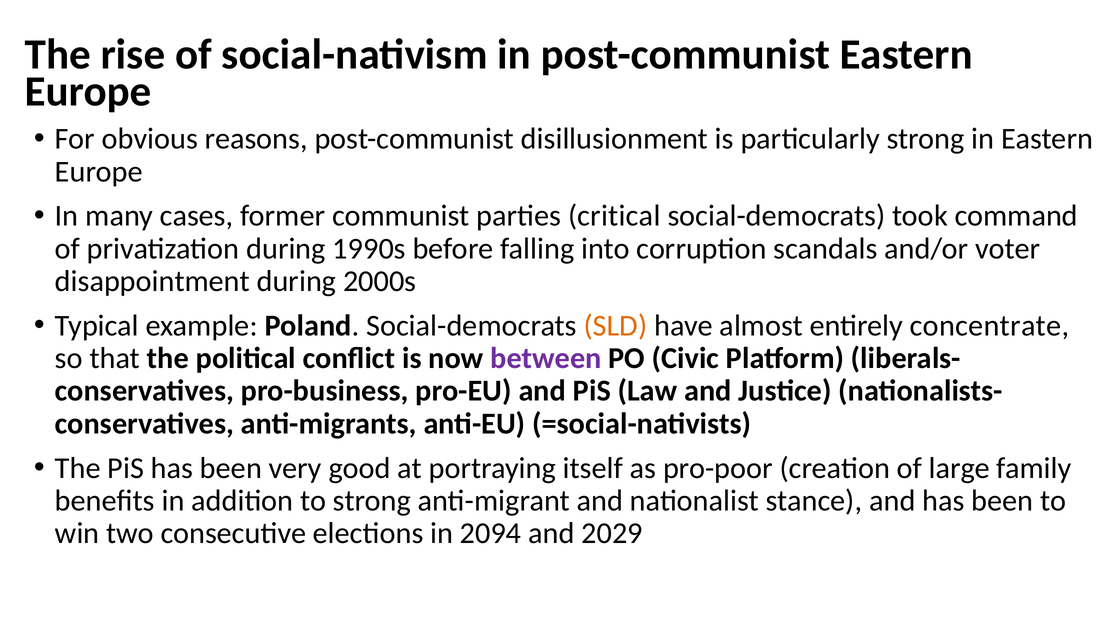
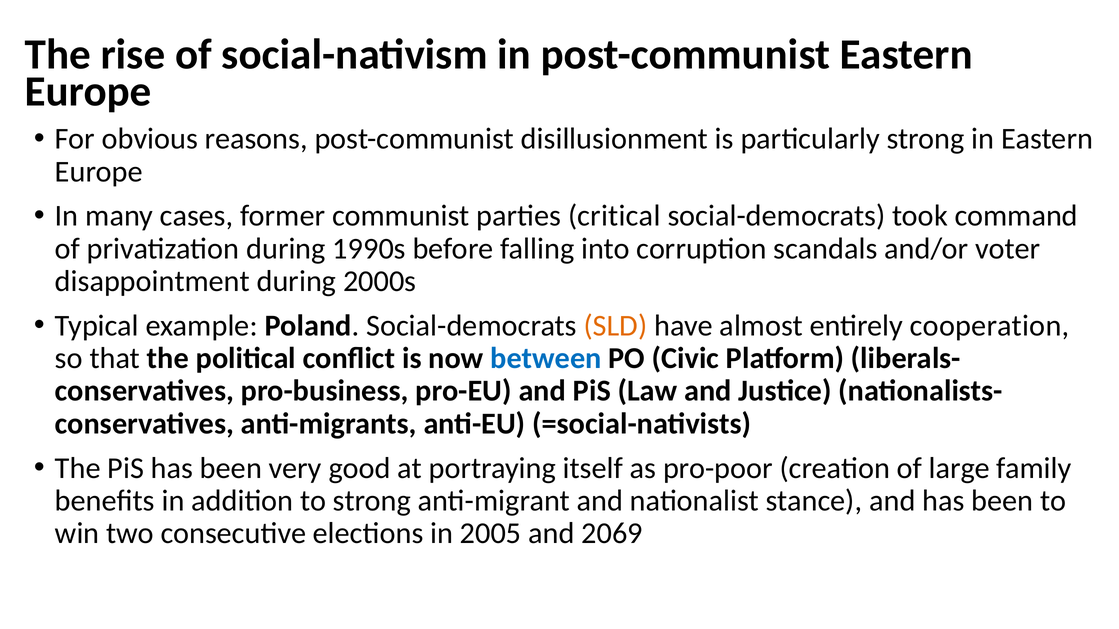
concentrate: concentrate -> cooperation
between colour: purple -> blue
2094: 2094 -> 2005
2029: 2029 -> 2069
